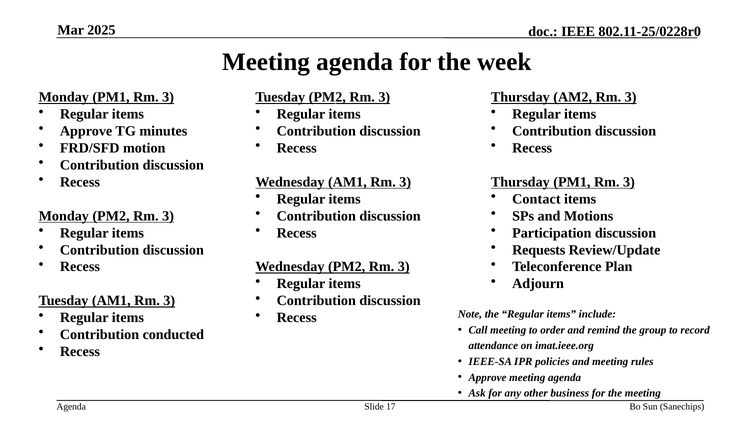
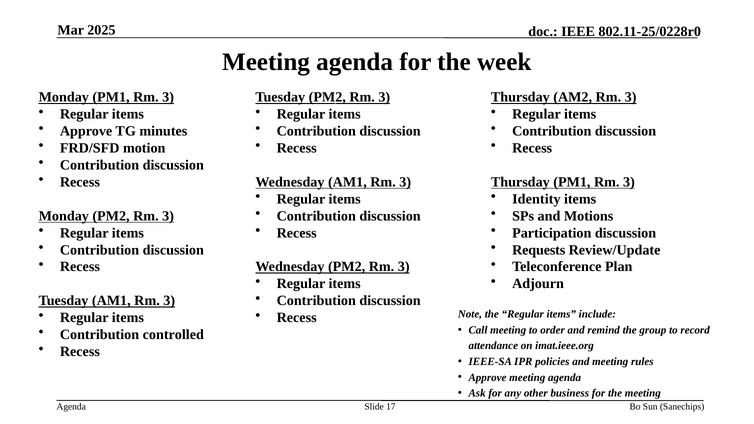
Contact: Contact -> Identity
conducted: conducted -> controlled
